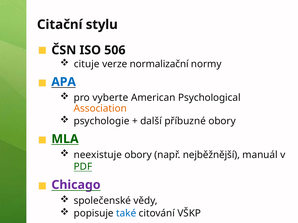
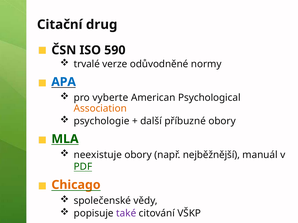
stylu: stylu -> drug
506: 506 -> 590
cituje: cituje -> trvalé
normalizační: normalizační -> odůvodněné
Chicago colour: purple -> orange
také colour: blue -> purple
